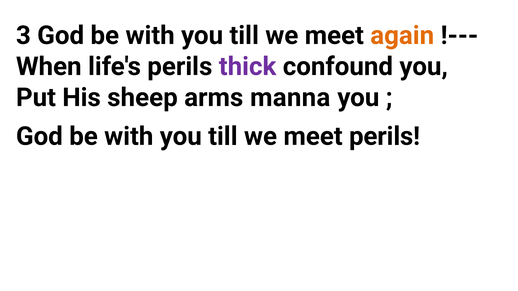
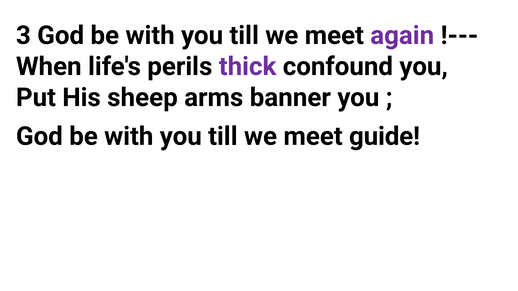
again colour: orange -> purple
manna: manna -> banner
meet perils: perils -> guide
